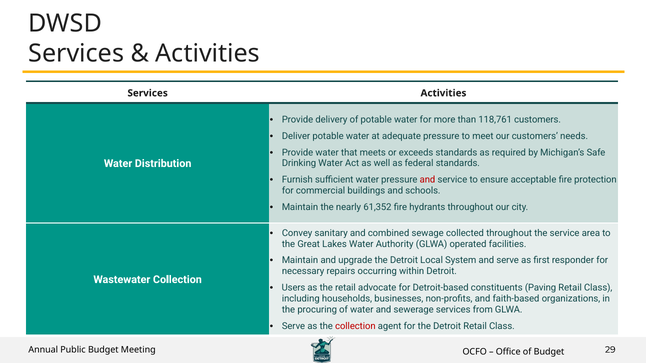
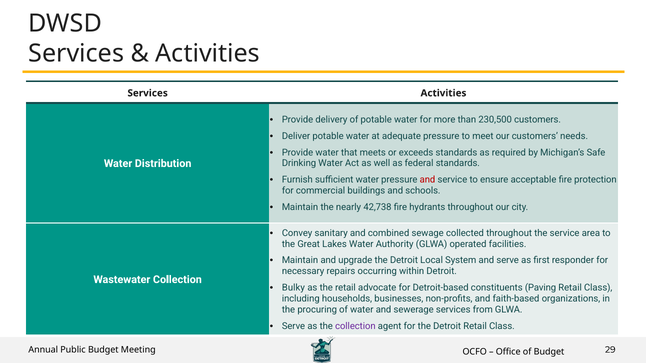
118,761: 118,761 -> 230,500
61,352: 61,352 -> 42,738
Users: Users -> Bulky
collection at (355, 326) colour: red -> purple
